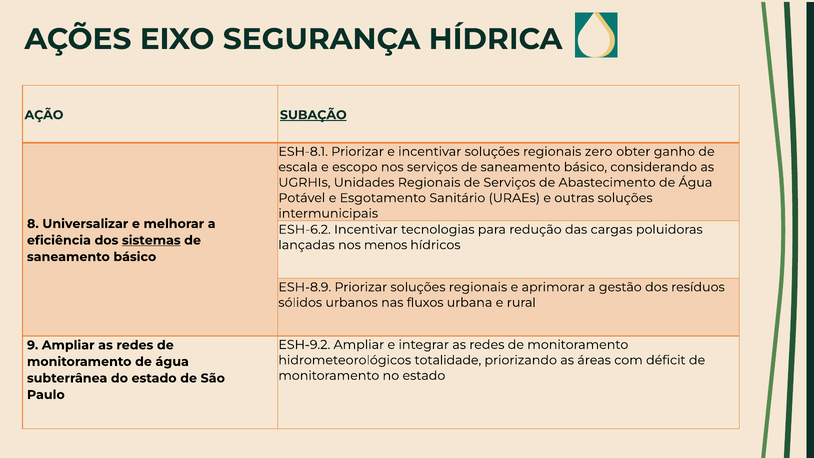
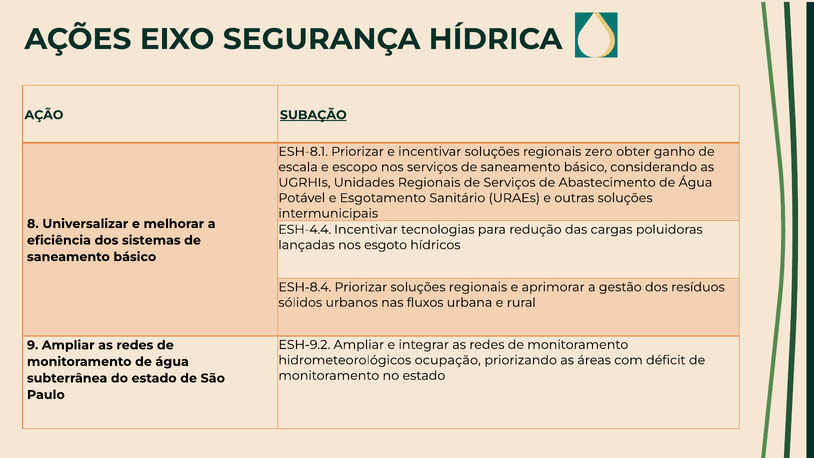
ESH-6.2: ESH-6.2 -> ESH-4.4
sistemas underline: present -> none
menos: menos -> esgoto
ESH-8.9: ESH-8.9 -> ESH-8.4
totalidade: totalidade -> ocupação
